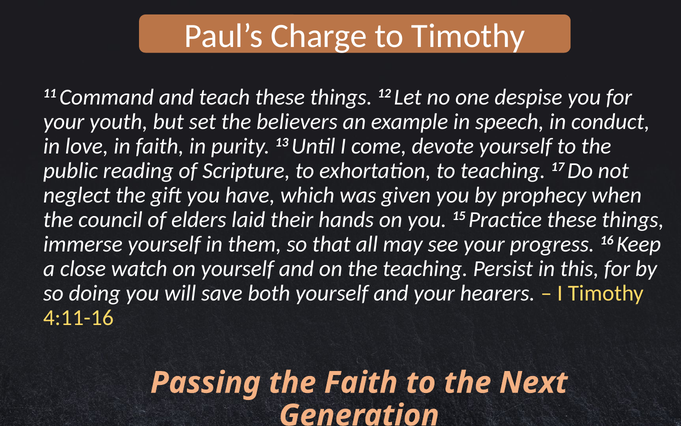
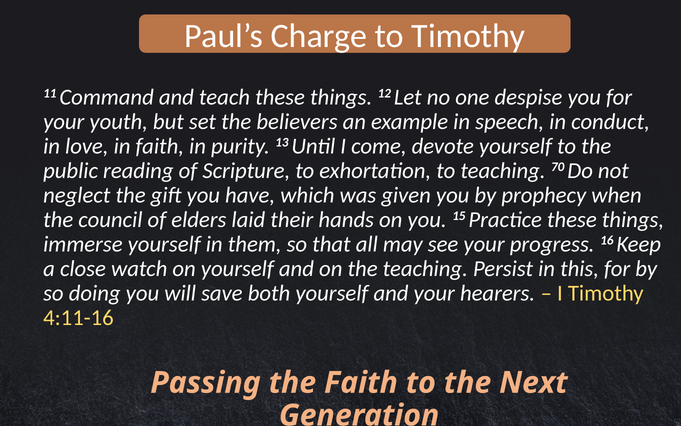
17: 17 -> 70
